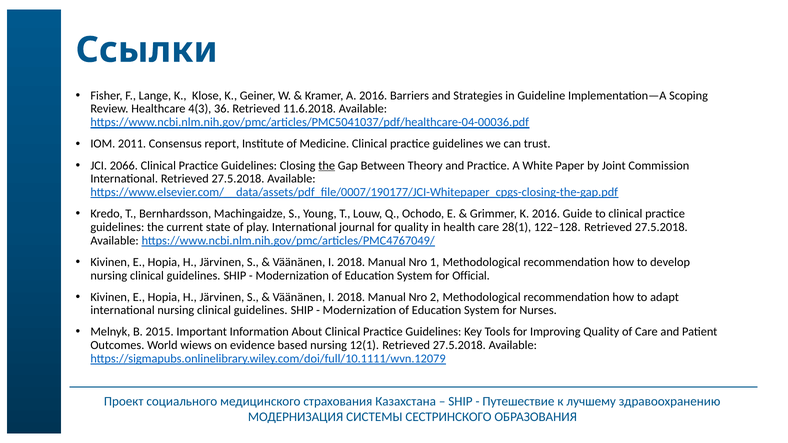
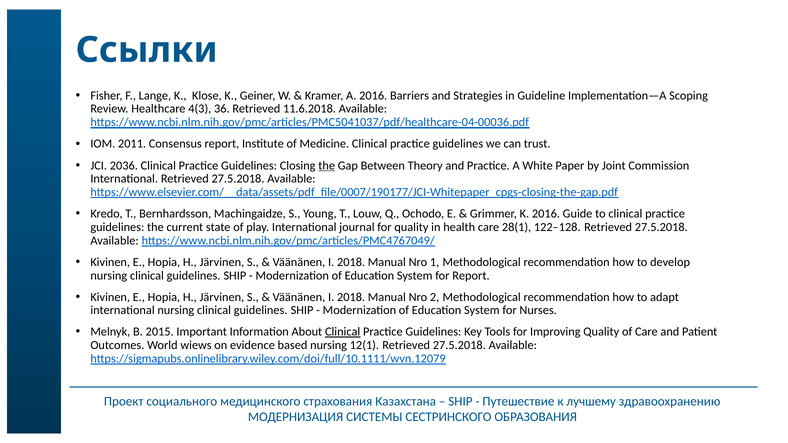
2066: 2066 -> 2036
for Official: Official -> Report
Clinical at (343, 332) underline: none -> present
